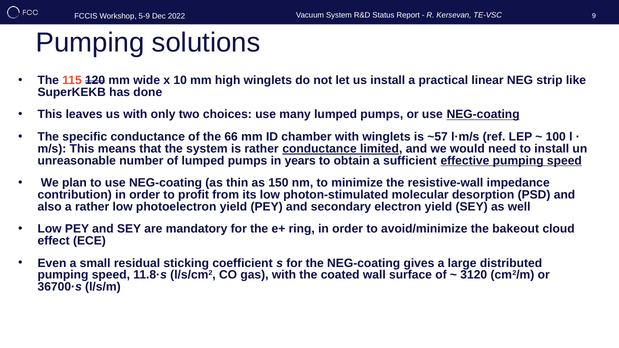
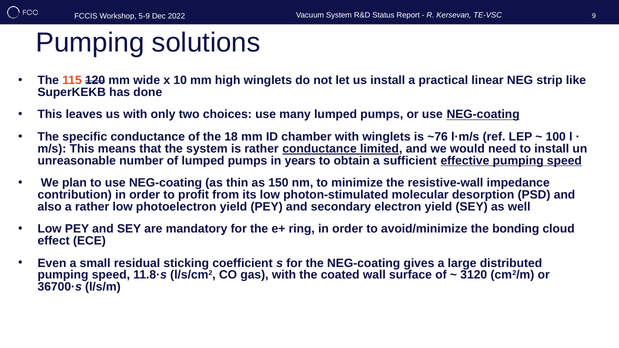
66: 66 -> 18
~57: ~57 -> ~76
bakeout: bakeout -> bonding
